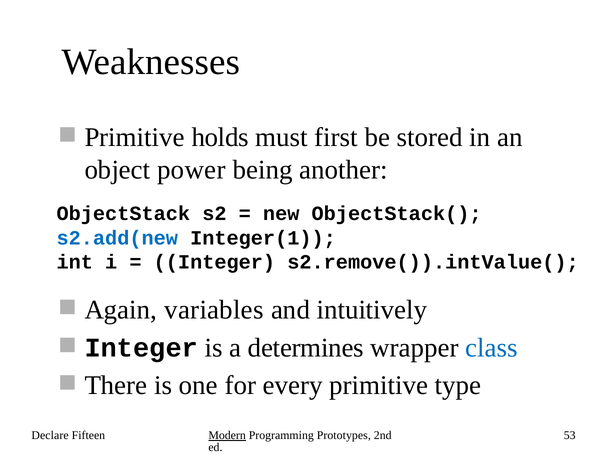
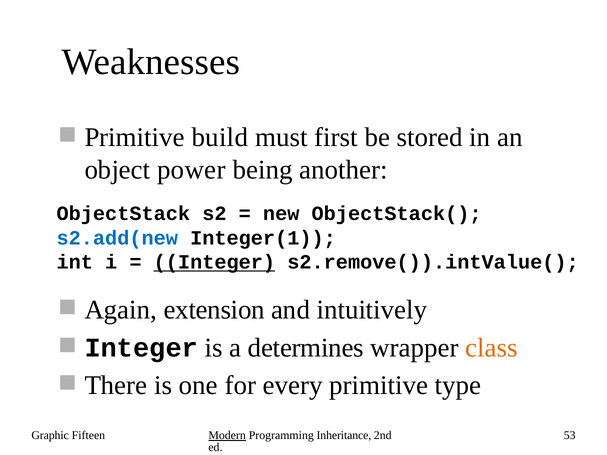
holds: holds -> build
Integer at (214, 262) underline: none -> present
variables: variables -> extension
class colour: blue -> orange
Declare: Declare -> Graphic
Prototypes: Prototypes -> Inheritance
